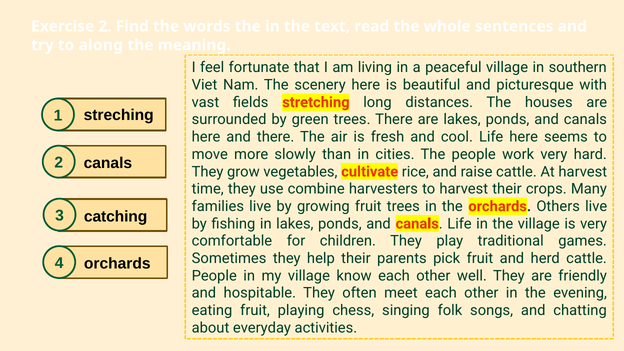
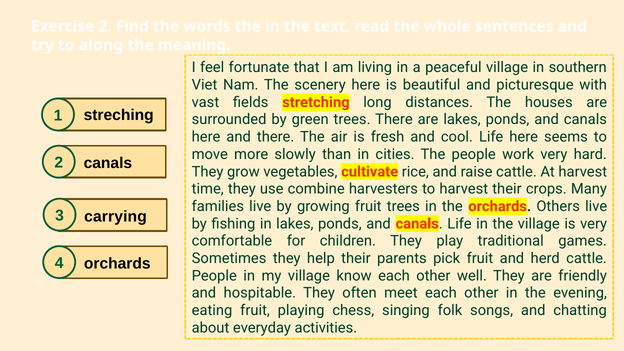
catching: catching -> carrying
